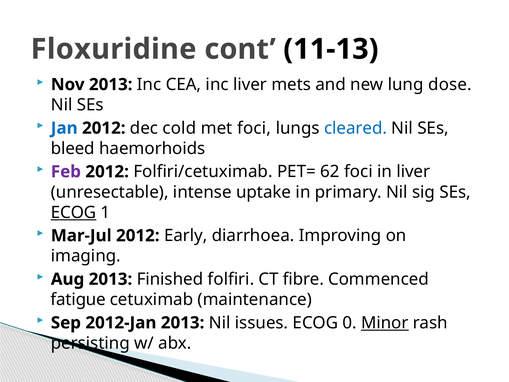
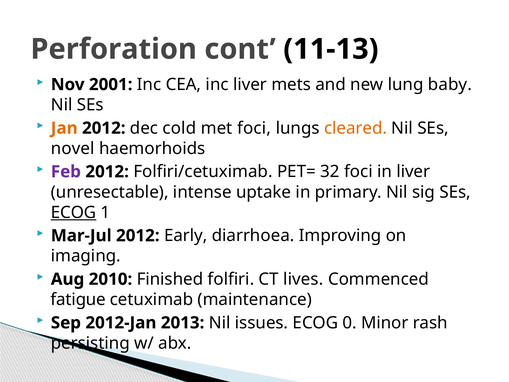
Floxuridine: Floxuridine -> Perforation
Nov 2013: 2013 -> 2001
dose: dose -> baby
Jan colour: blue -> orange
cleared colour: blue -> orange
bleed: bleed -> novel
62: 62 -> 32
Aug 2013: 2013 -> 2010
fibre: fibre -> lives
Minor underline: present -> none
